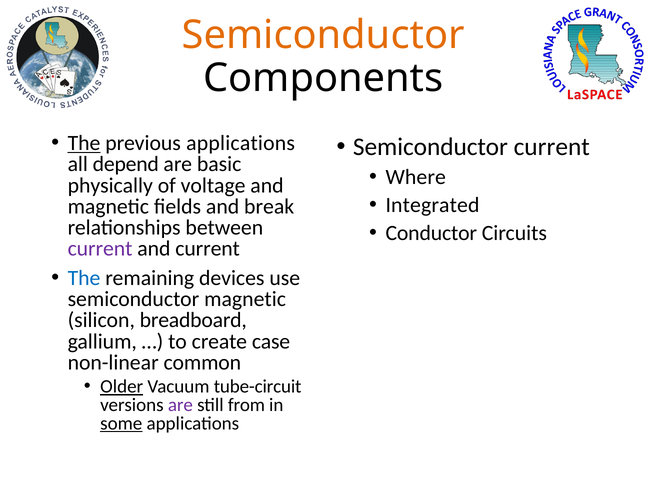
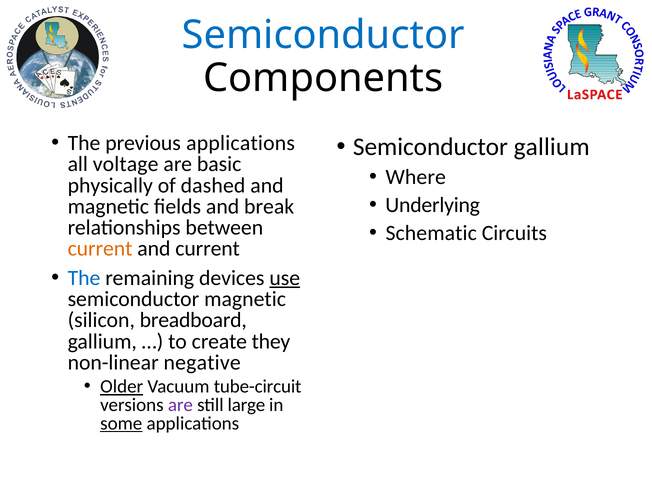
Semiconductor at (323, 35) colour: orange -> blue
The at (84, 143) underline: present -> none
Semiconductor current: current -> gallium
depend: depend -> voltage
voltage: voltage -> dashed
Integrated: Integrated -> Underlying
Conductor: Conductor -> Schematic
current at (100, 249) colour: purple -> orange
use underline: none -> present
case: case -> they
common: common -> negative
from: from -> large
